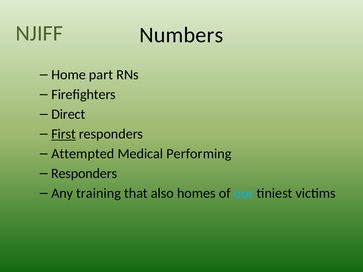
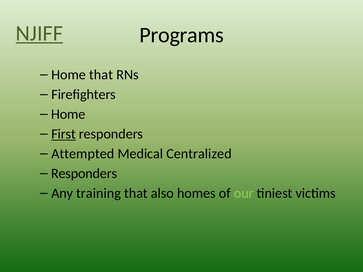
NJIFF underline: none -> present
Numbers: Numbers -> Programs
Home part: part -> that
Direct at (68, 114): Direct -> Home
Performing: Performing -> Centralized
our colour: light blue -> light green
